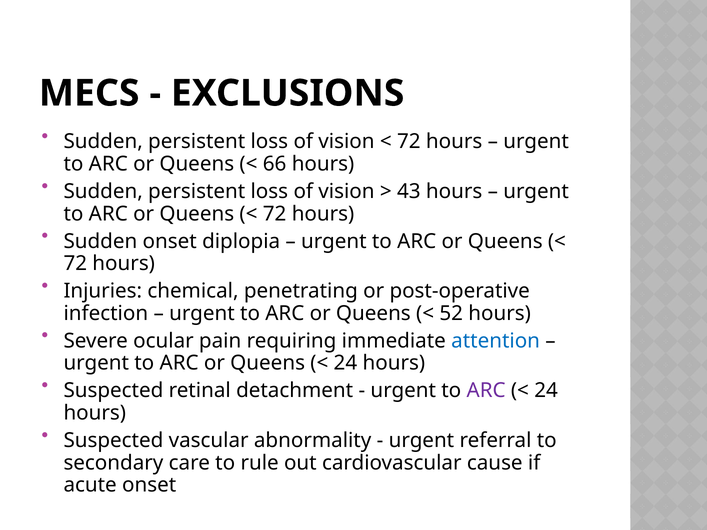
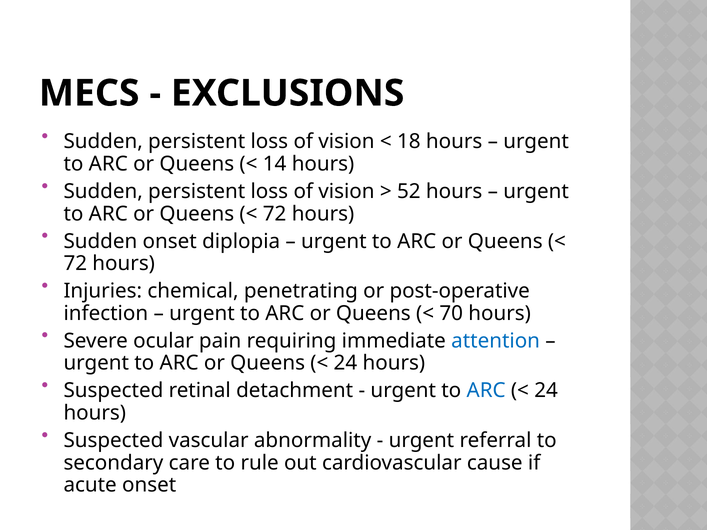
72 at (409, 142): 72 -> 18
66: 66 -> 14
43: 43 -> 52
52: 52 -> 70
ARC at (486, 391) colour: purple -> blue
